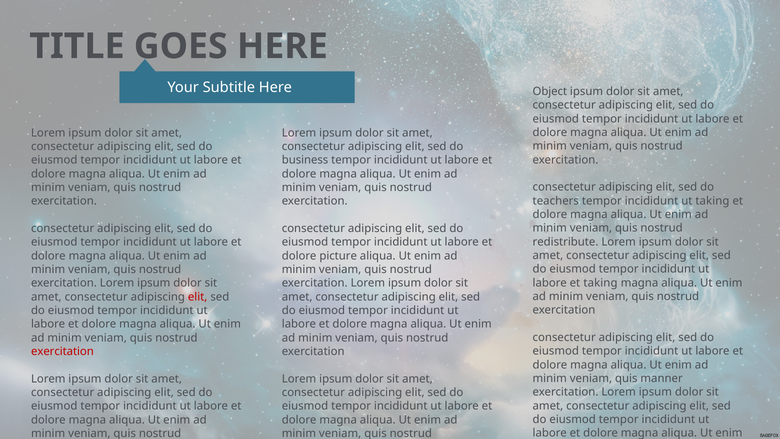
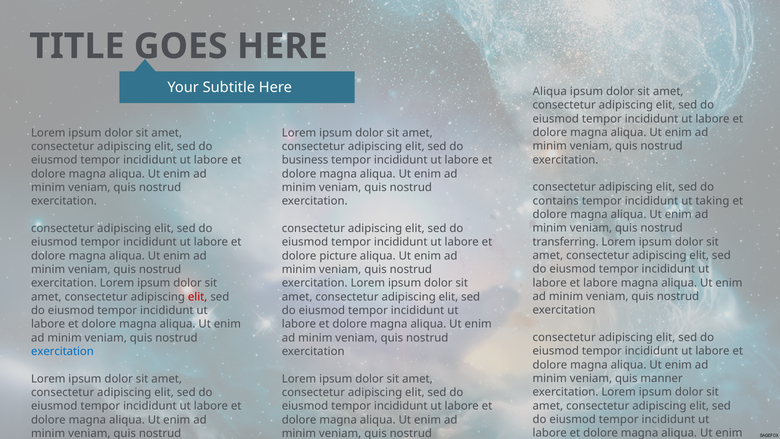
Object at (550, 91): Object -> Aliqua
teachers: teachers -> contains
redistribute: redistribute -> transferring
et taking: taking -> labore
exercitation at (62, 351) colour: red -> blue
